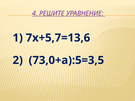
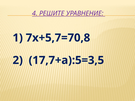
7х+5,7=13,6: 7х+5,7=13,6 -> 7х+5,7=70,8
73,0+а):5=3,5: 73,0+а):5=3,5 -> 17,7+а):5=3,5
